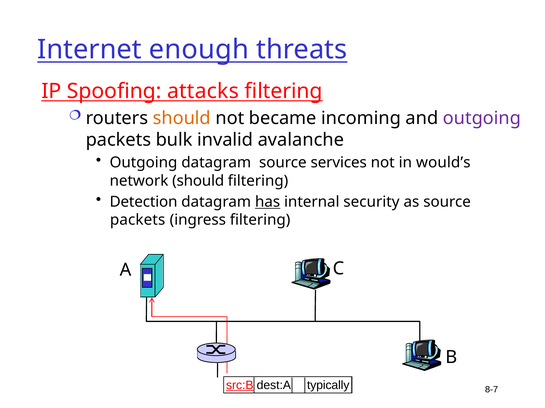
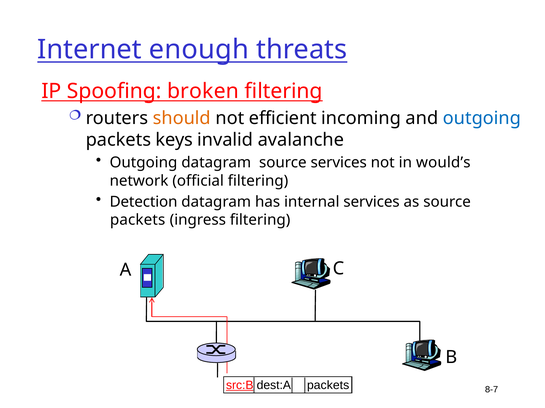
attacks: attacks -> broken
became: became -> efficient
outgoing at (482, 118) colour: purple -> blue
bulk: bulk -> keys
network should: should -> official
has underline: present -> none
internal security: security -> services
dest:A typically: typically -> packets
